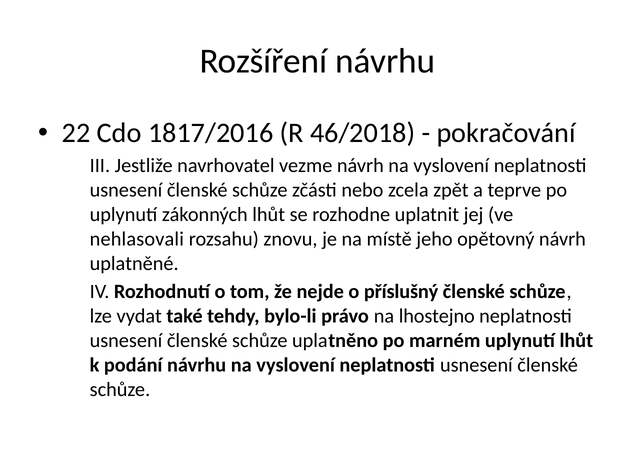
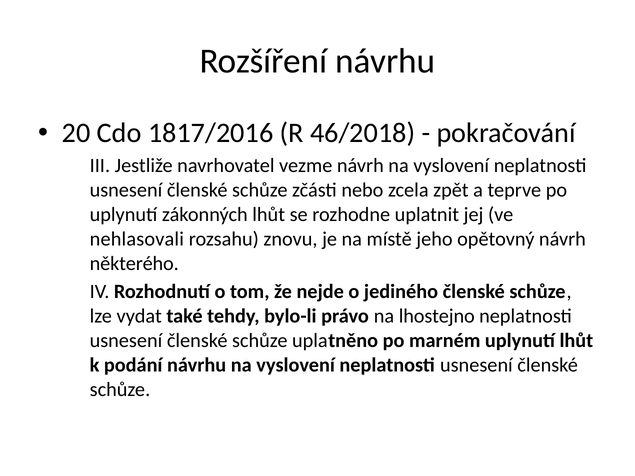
22: 22 -> 20
uplatněné: uplatněné -> některého
příslušný: příslušný -> jediného
